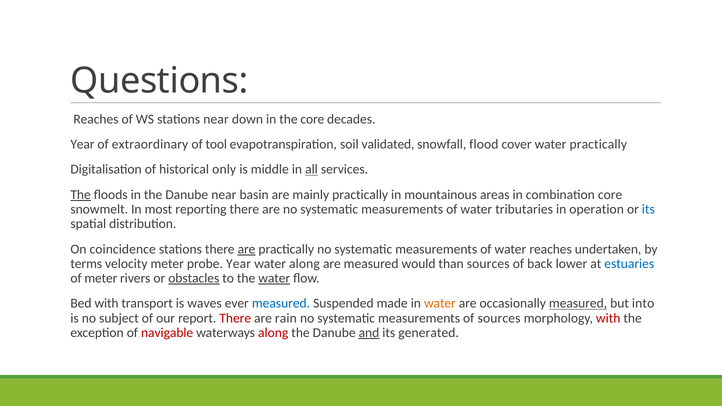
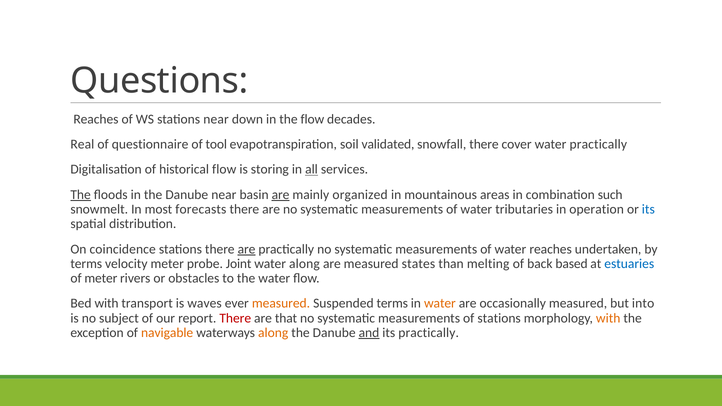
the core: core -> flow
Year at (82, 144): Year -> Real
extraordinary: extraordinary -> questionnaire
snowfall flood: flood -> there
historical only: only -> flow
middle: middle -> storing
are at (281, 195) underline: none -> present
mainly practically: practically -> organized
combination core: core -> such
reporting: reporting -> forecasts
probe Year: Year -> Joint
would: would -> states
than sources: sources -> melting
lower: lower -> based
obstacles underline: present -> none
water at (274, 278) underline: present -> none
measured at (281, 304) colour: blue -> orange
Suspended made: made -> terms
measured at (578, 304) underline: present -> none
rain: rain -> that
of sources: sources -> stations
with at (608, 318) colour: red -> orange
navigable colour: red -> orange
along at (273, 333) colour: red -> orange
its generated: generated -> practically
